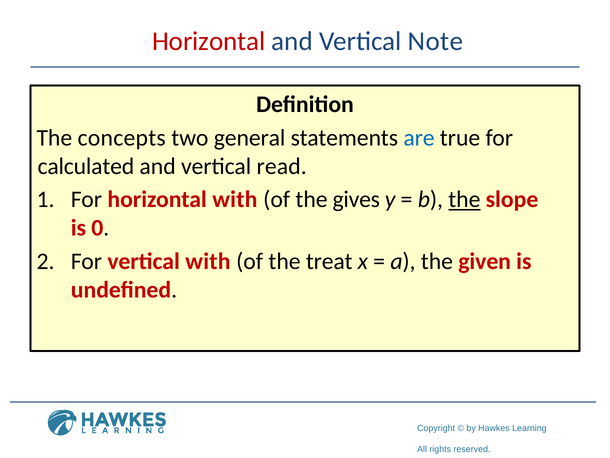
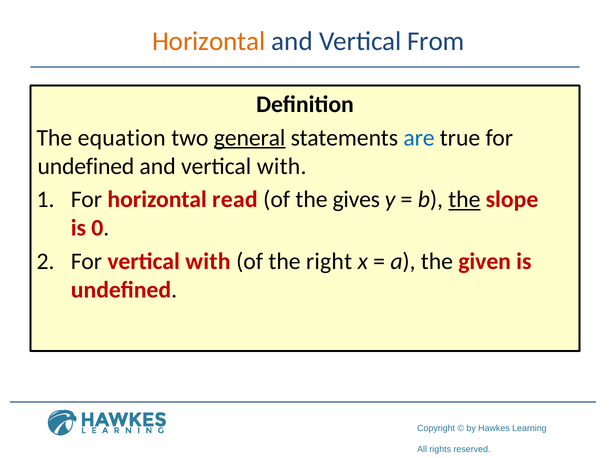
Horizontal at (209, 41) colour: red -> orange
Note: Note -> From
concepts: concepts -> equation
general underline: none -> present
calculated at (86, 166): calculated -> undefined
and vertical read: read -> with
horizontal with: with -> read
treat: treat -> right
